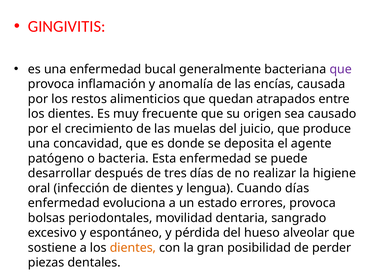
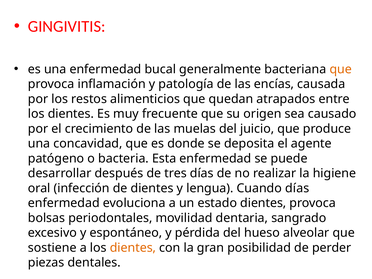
que at (341, 69) colour: purple -> orange
anomalía: anomalía -> patología
estado errores: errores -> dientes
